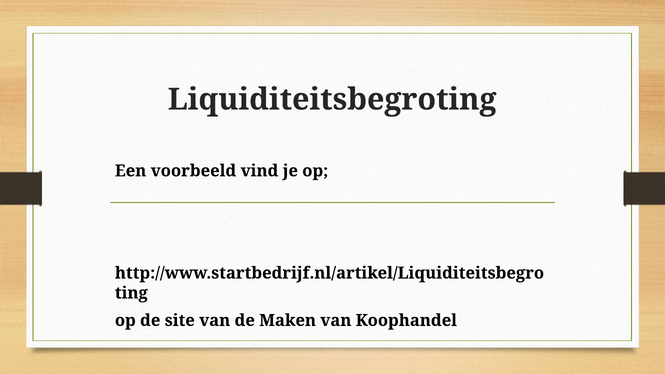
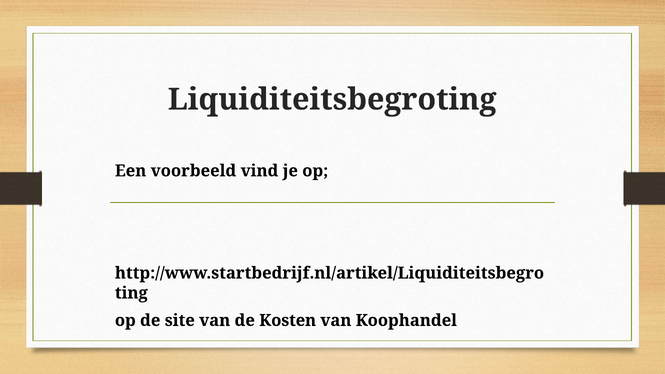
Maken: Maken -> Kosten
